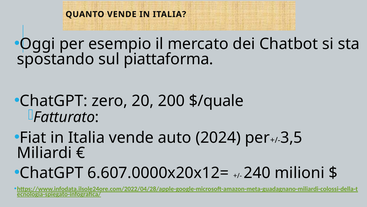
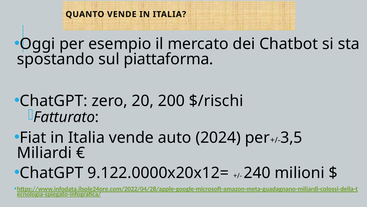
$/quale: $/quale -> $/rischi
6.607.0000x20x12=: 6.607.0000x20x12= -> 9.122.0000x20x12=
